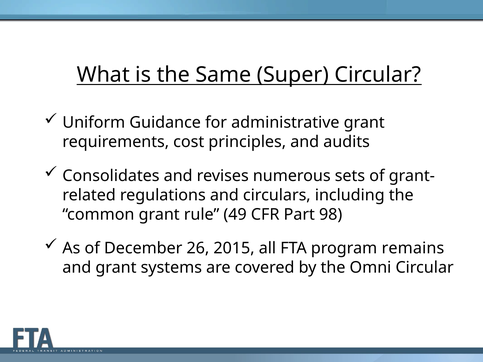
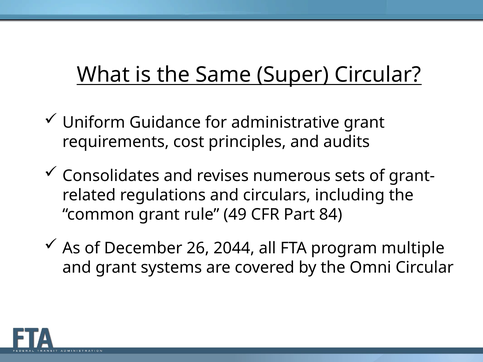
98: 98 -> 84
2015: 2015 -> 2044
remains: remains -> multiple
